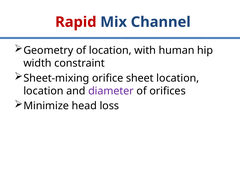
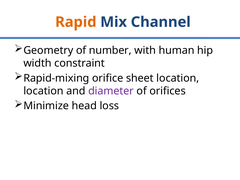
Rapid colour: red -> orange
of location: location -> number
Sheet-mixing: Sheet-mixing -> Rapid-mixing
